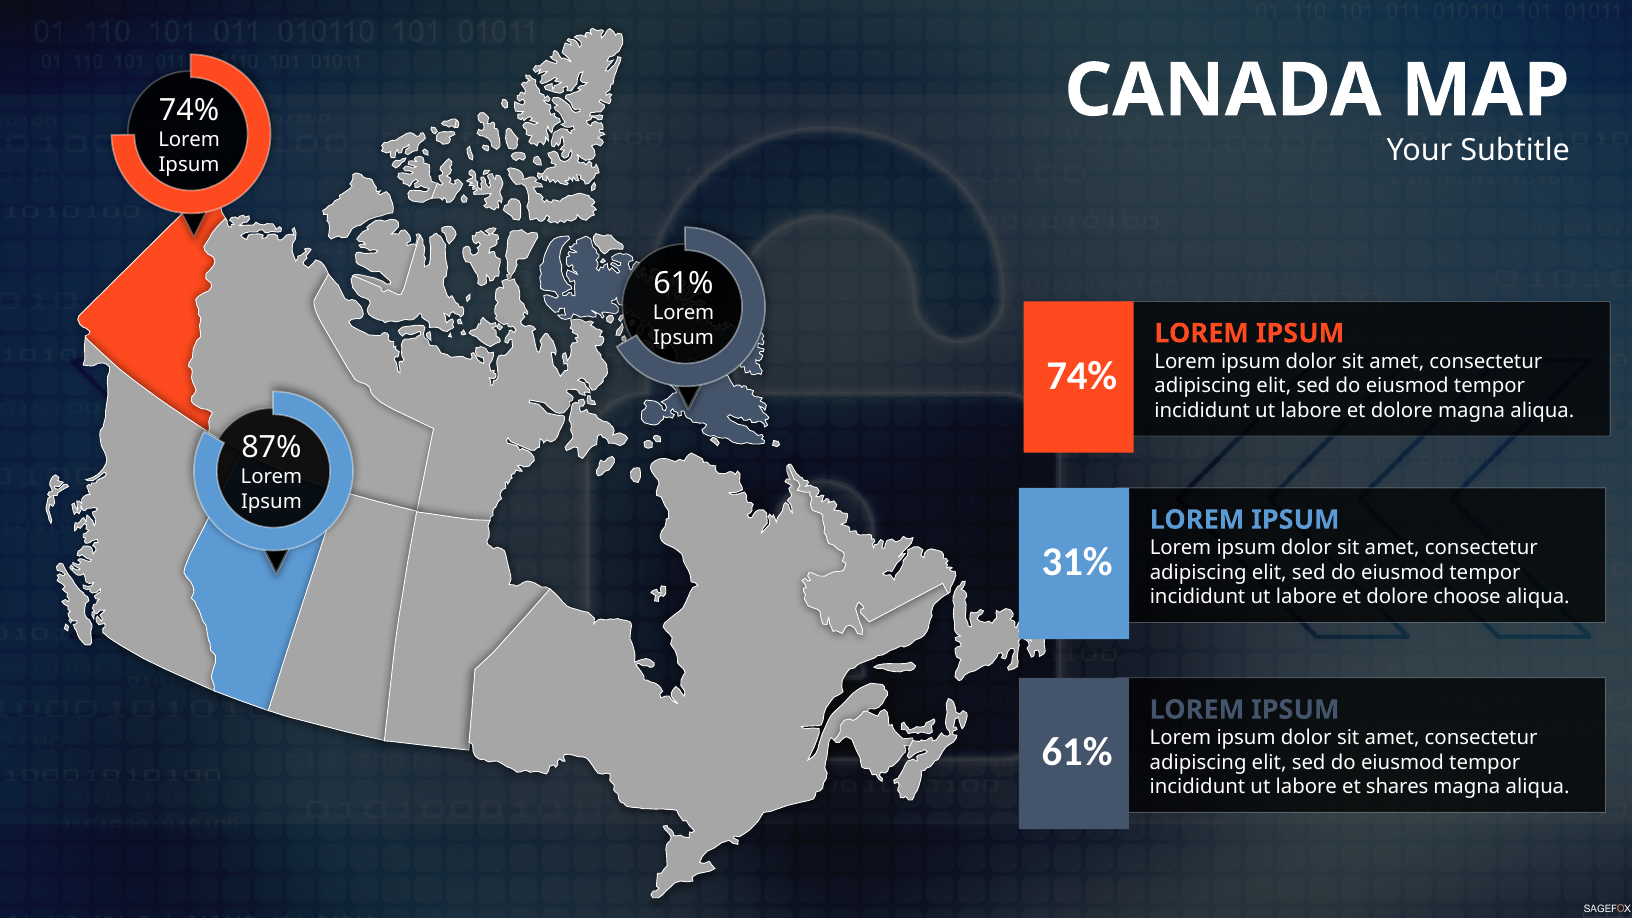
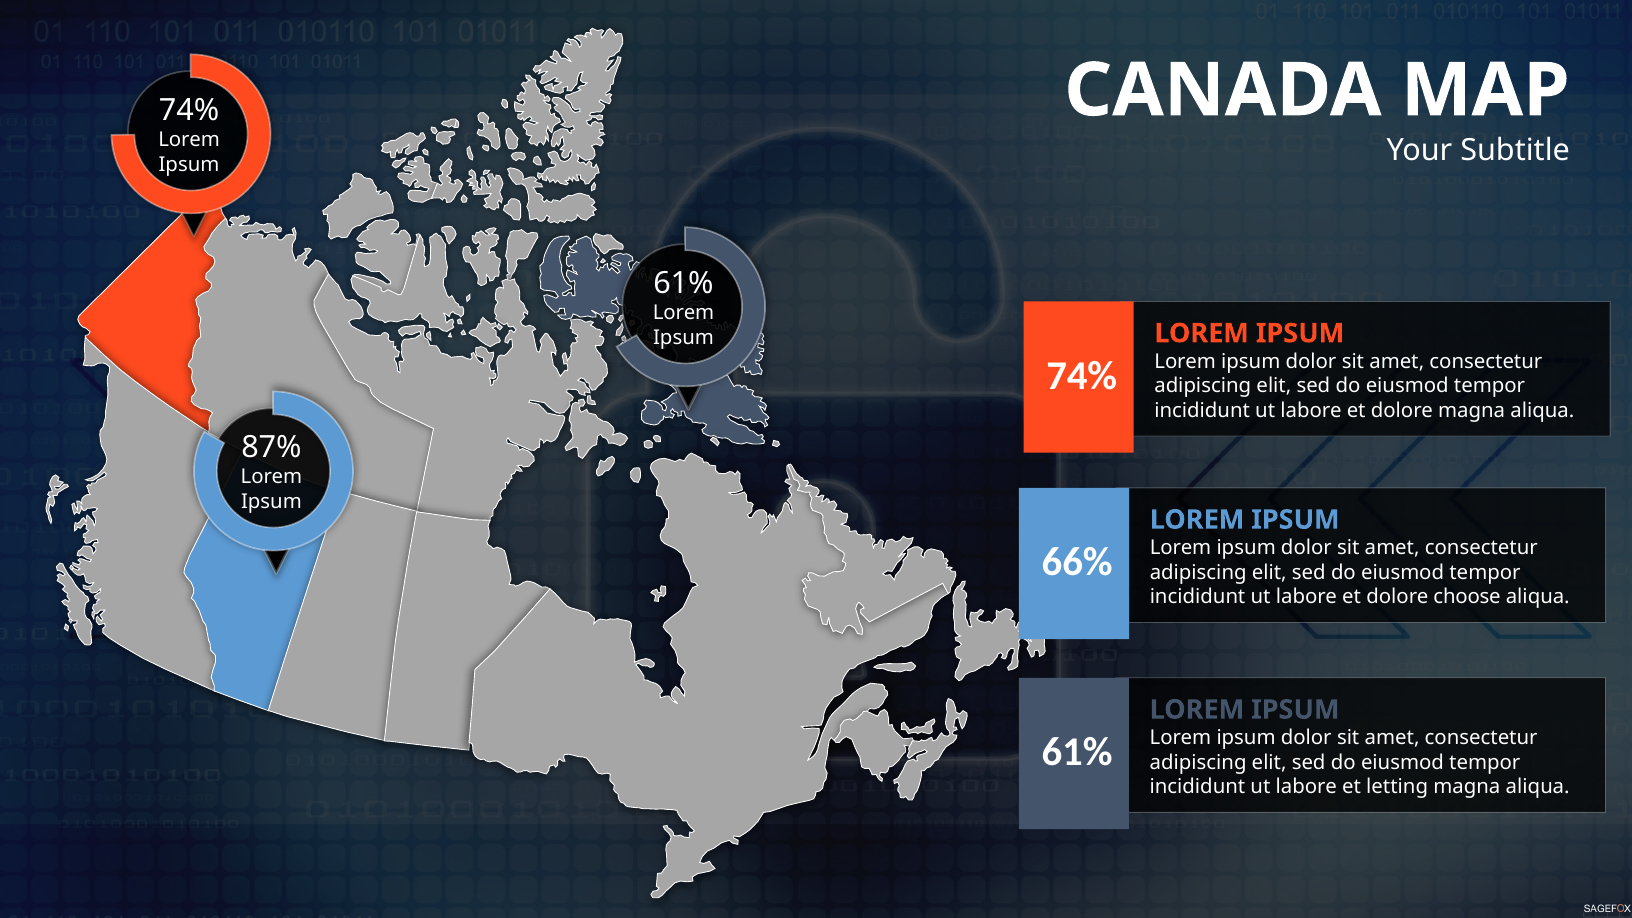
31%: 31% -> 66%
shares: shares -> letting
